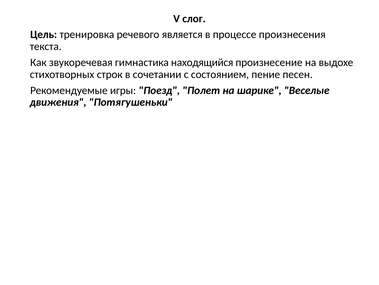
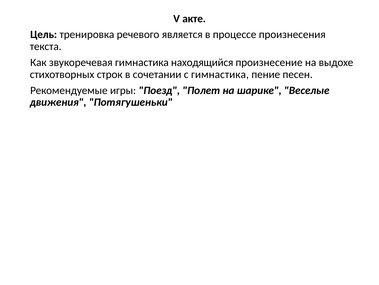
слог: слог -> акте
с состоянием: состоянием -> гимнастика
